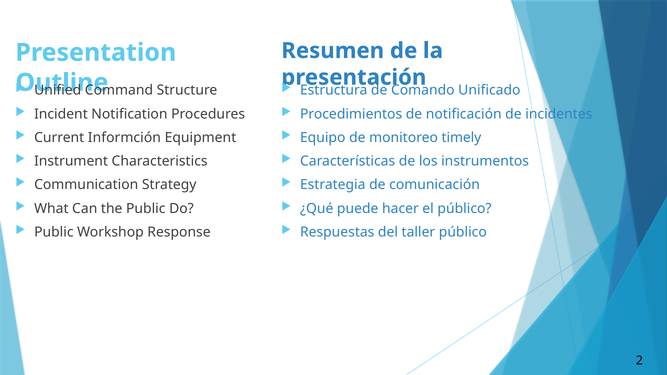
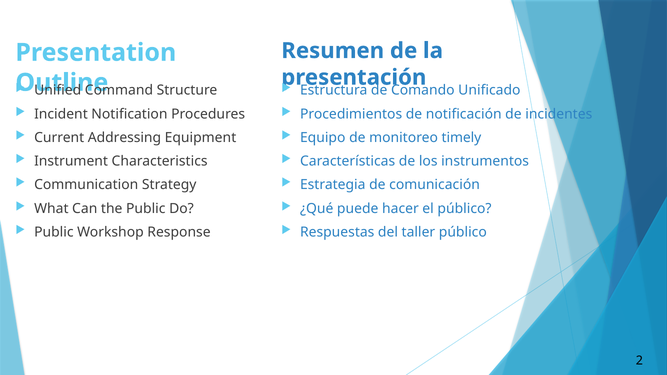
Informción: Informción -> Addressing
